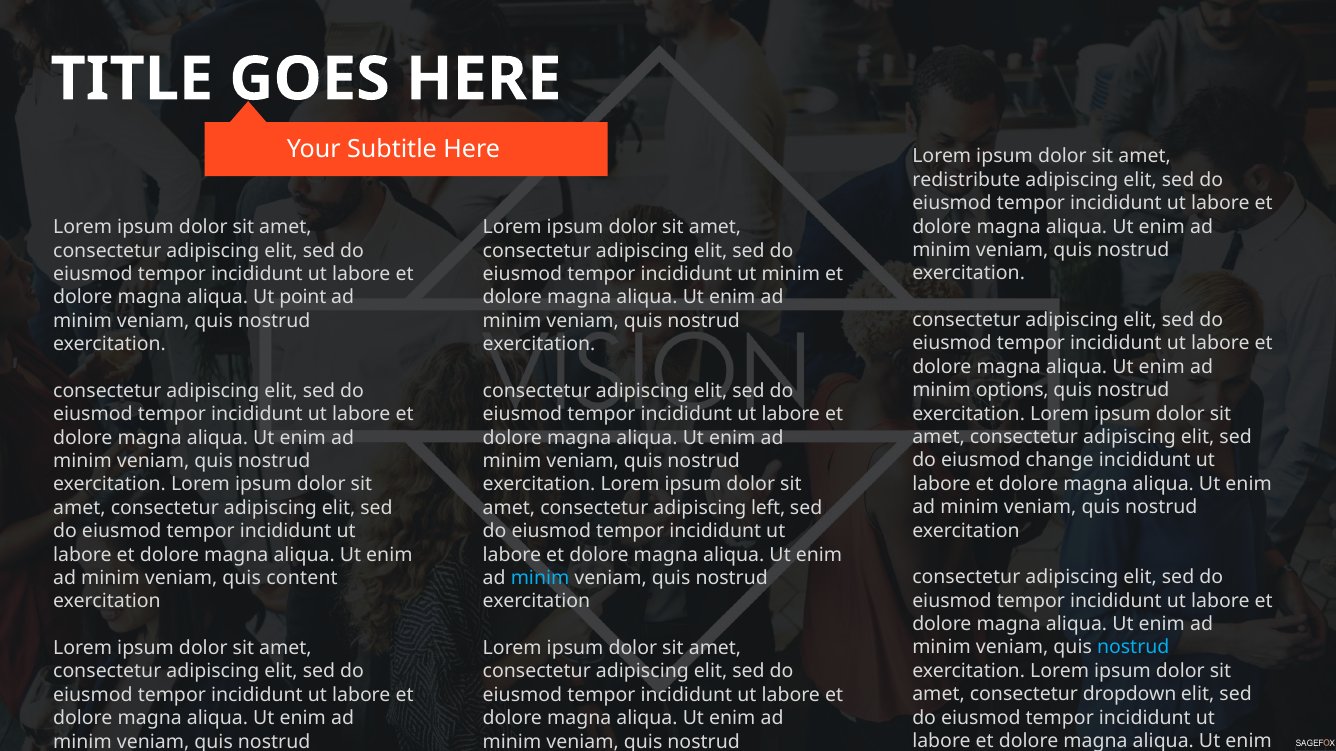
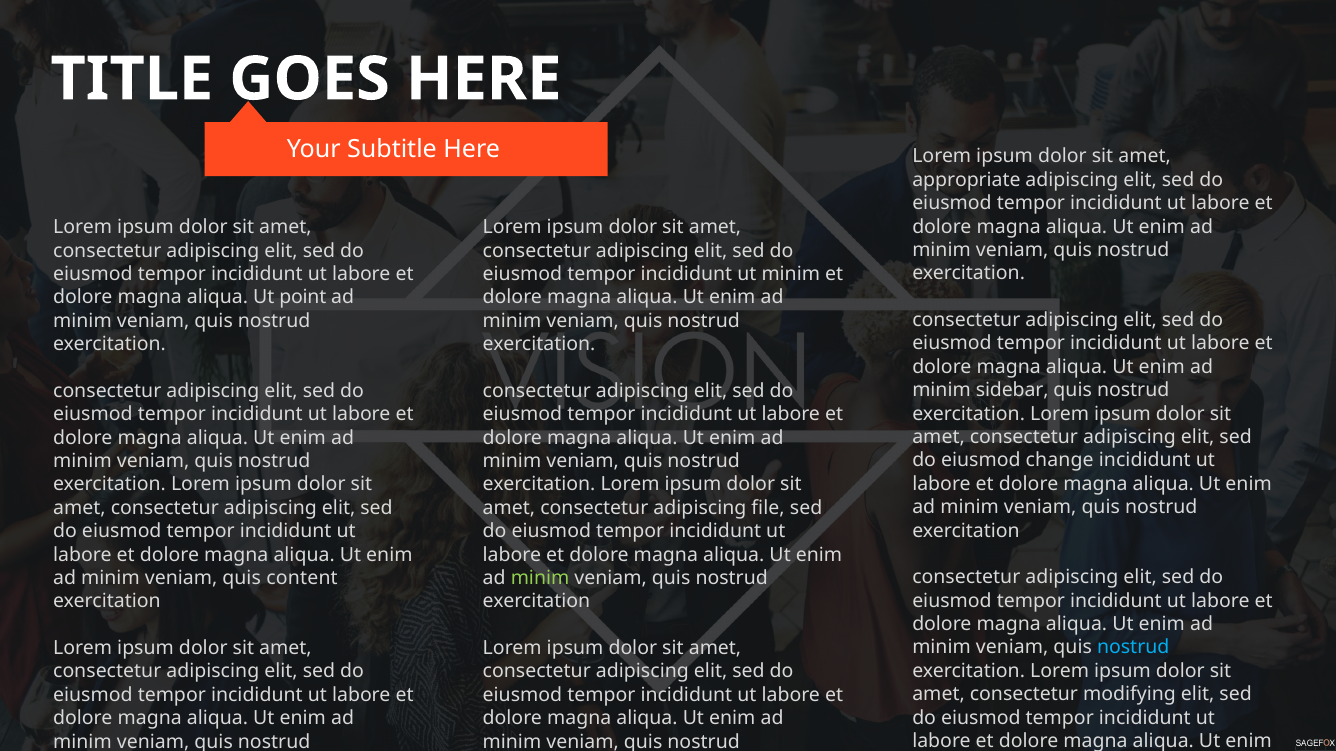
redistribute: redistribute -> appropriate
options: options -> sidebar
left: left -> file
minim at (540, 578) colour: light blue -> light green
dropdown: dropdown -> modifying
